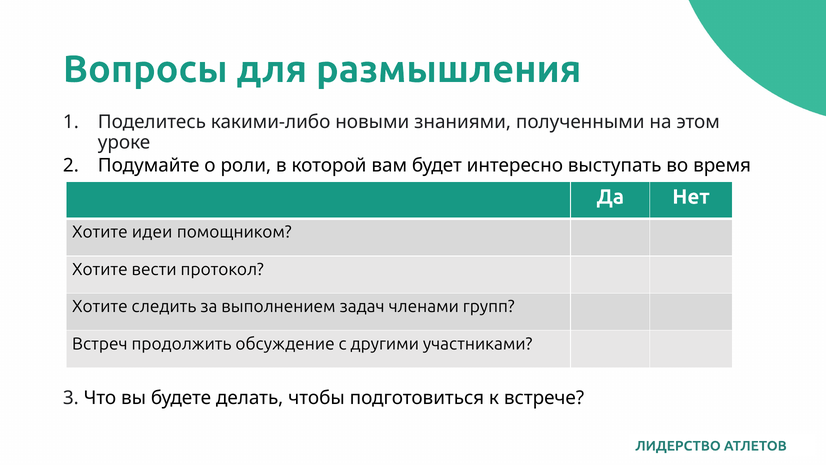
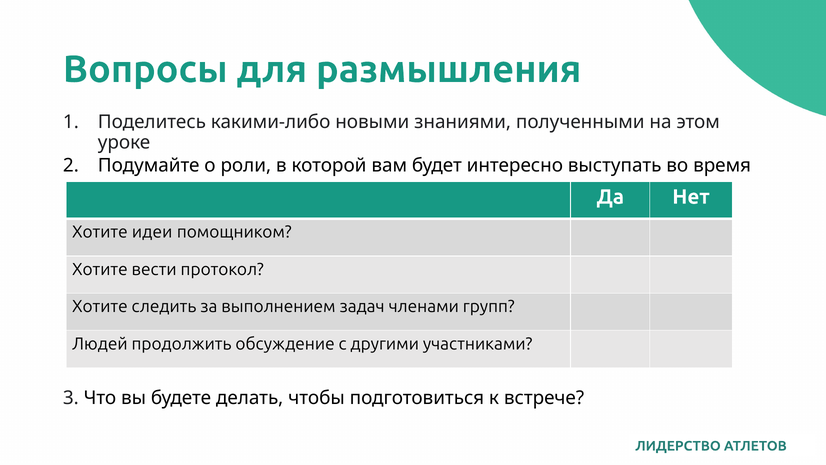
Встреч: Встреч -> Людей
